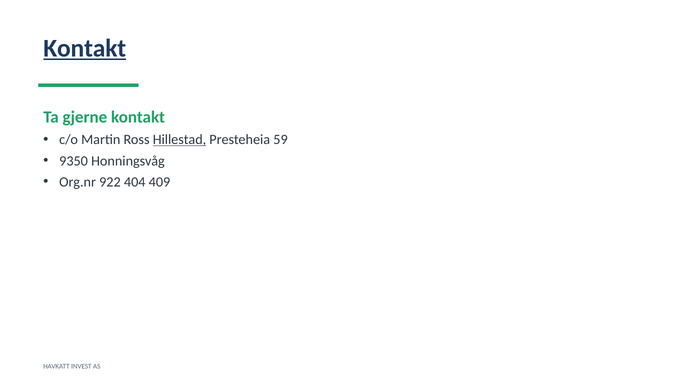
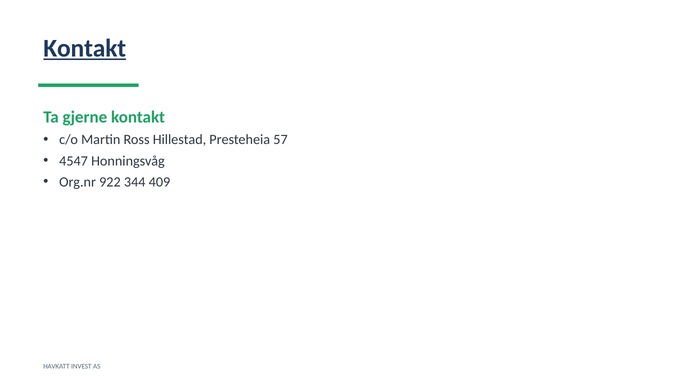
Hillestad underline: present -> none
59: 59 -> 57
9350: 9350 -> 4547
404: 404 -> 344
